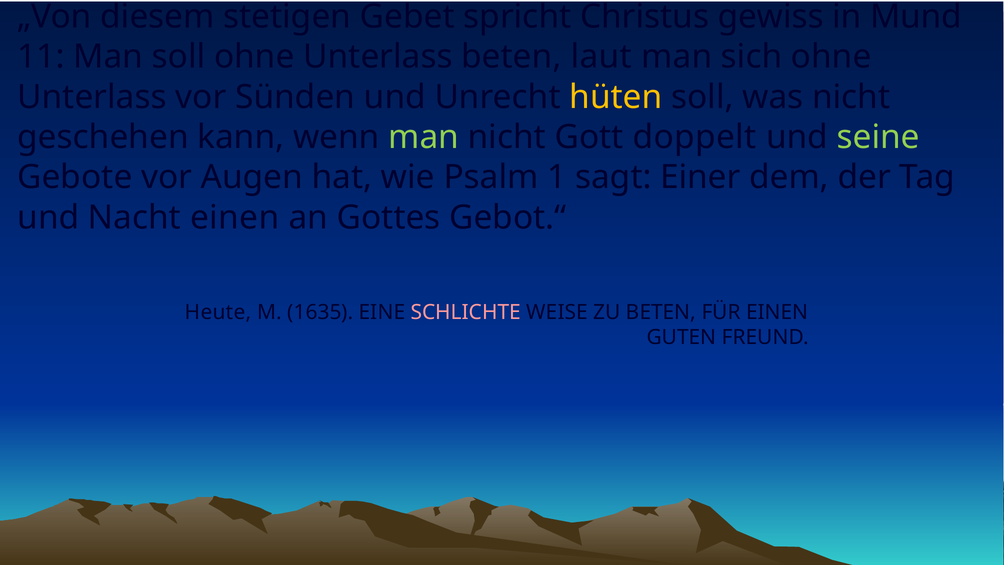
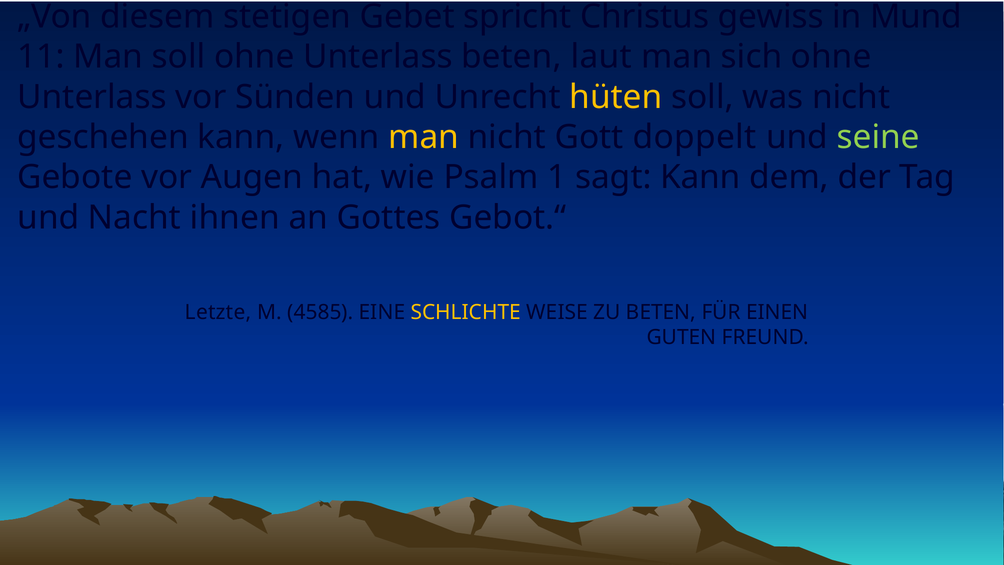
man at (424, 137) colour: light green -> yellow
sagt Einer: Einer -> Kann
Nacht einen: einen -> ihnen
Heute: Heute -> Letzte
1635: 1635 -> 4585
SCHLICHTE colour: pink -> yellow
